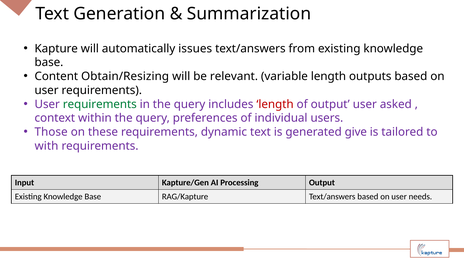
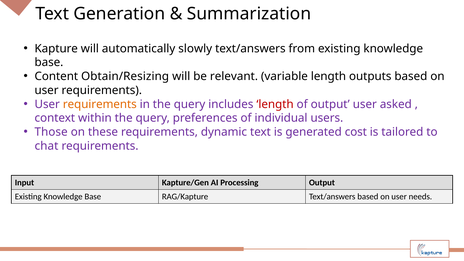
issues: issues -> slowly
requirements at (100, 104) colour: green -> orange
give: give -> cost
with: with -> chat
